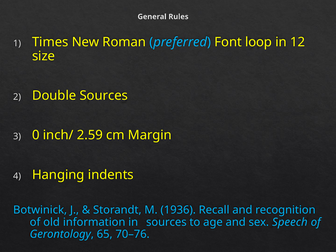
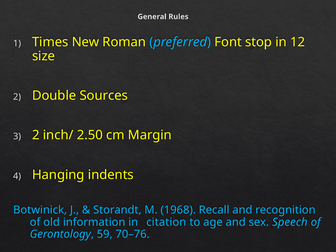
loop: loop -> stop
0 at (36, 135): 0 -> 2
2.59: 2.59 -> 2.50
1936: 1936 -> 1968
in sources: sources -> citation
65: 65 -> 59
